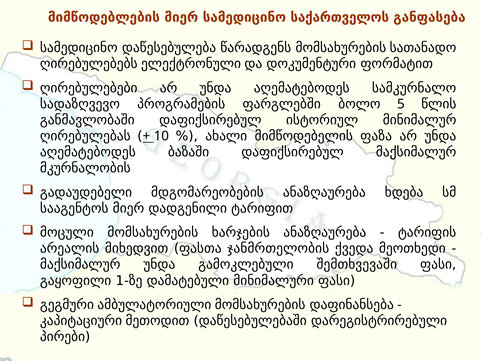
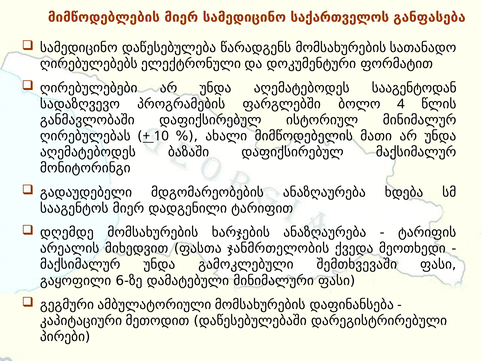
სამკურნალო: სამკურნალო -> სააგენტოდან
5: 5 -> 4
ფაზა: ფაზა -> მათი
მკურნალობის: მკურნალობის -> მონიტორინგი
მოცული: მოცული -> დღემდე
1-ზე: 1-ზე -> 6-ზე
